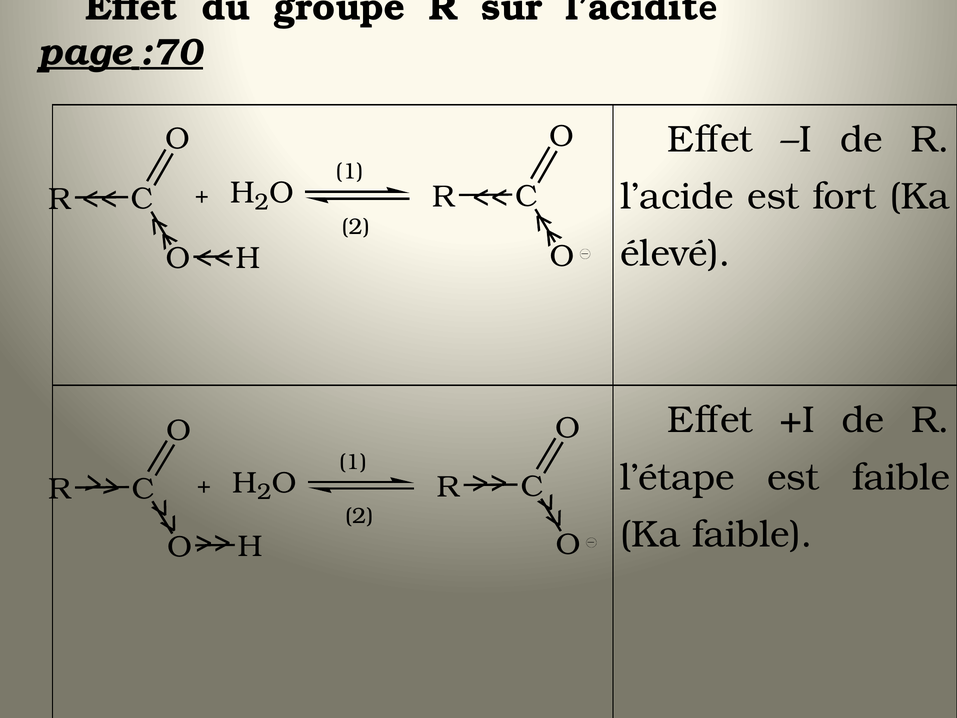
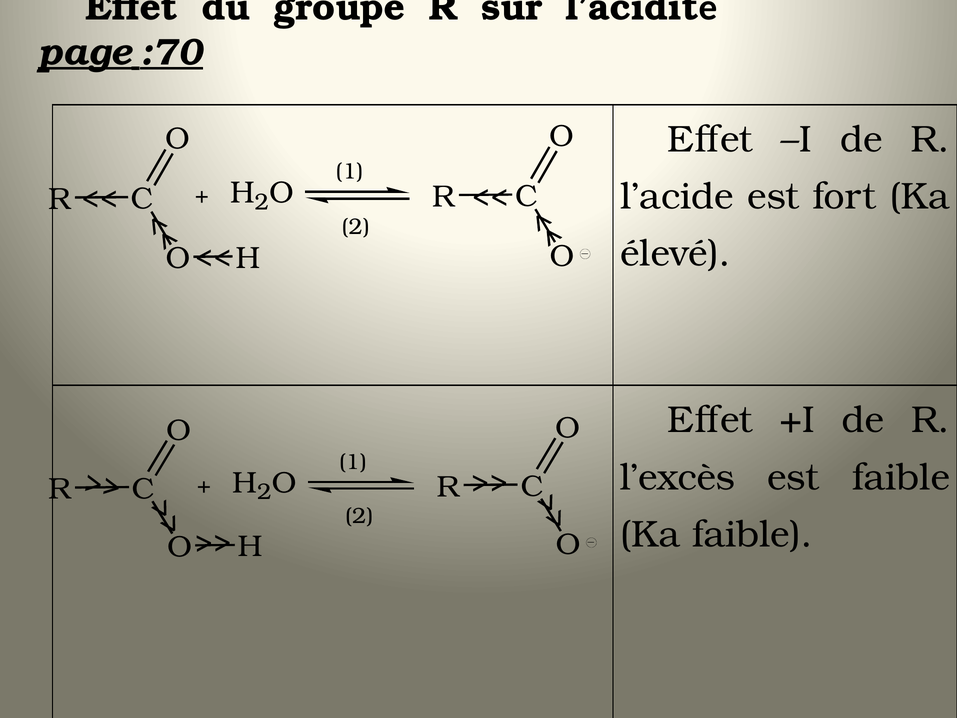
l’étape: l’étape -> l’excès
